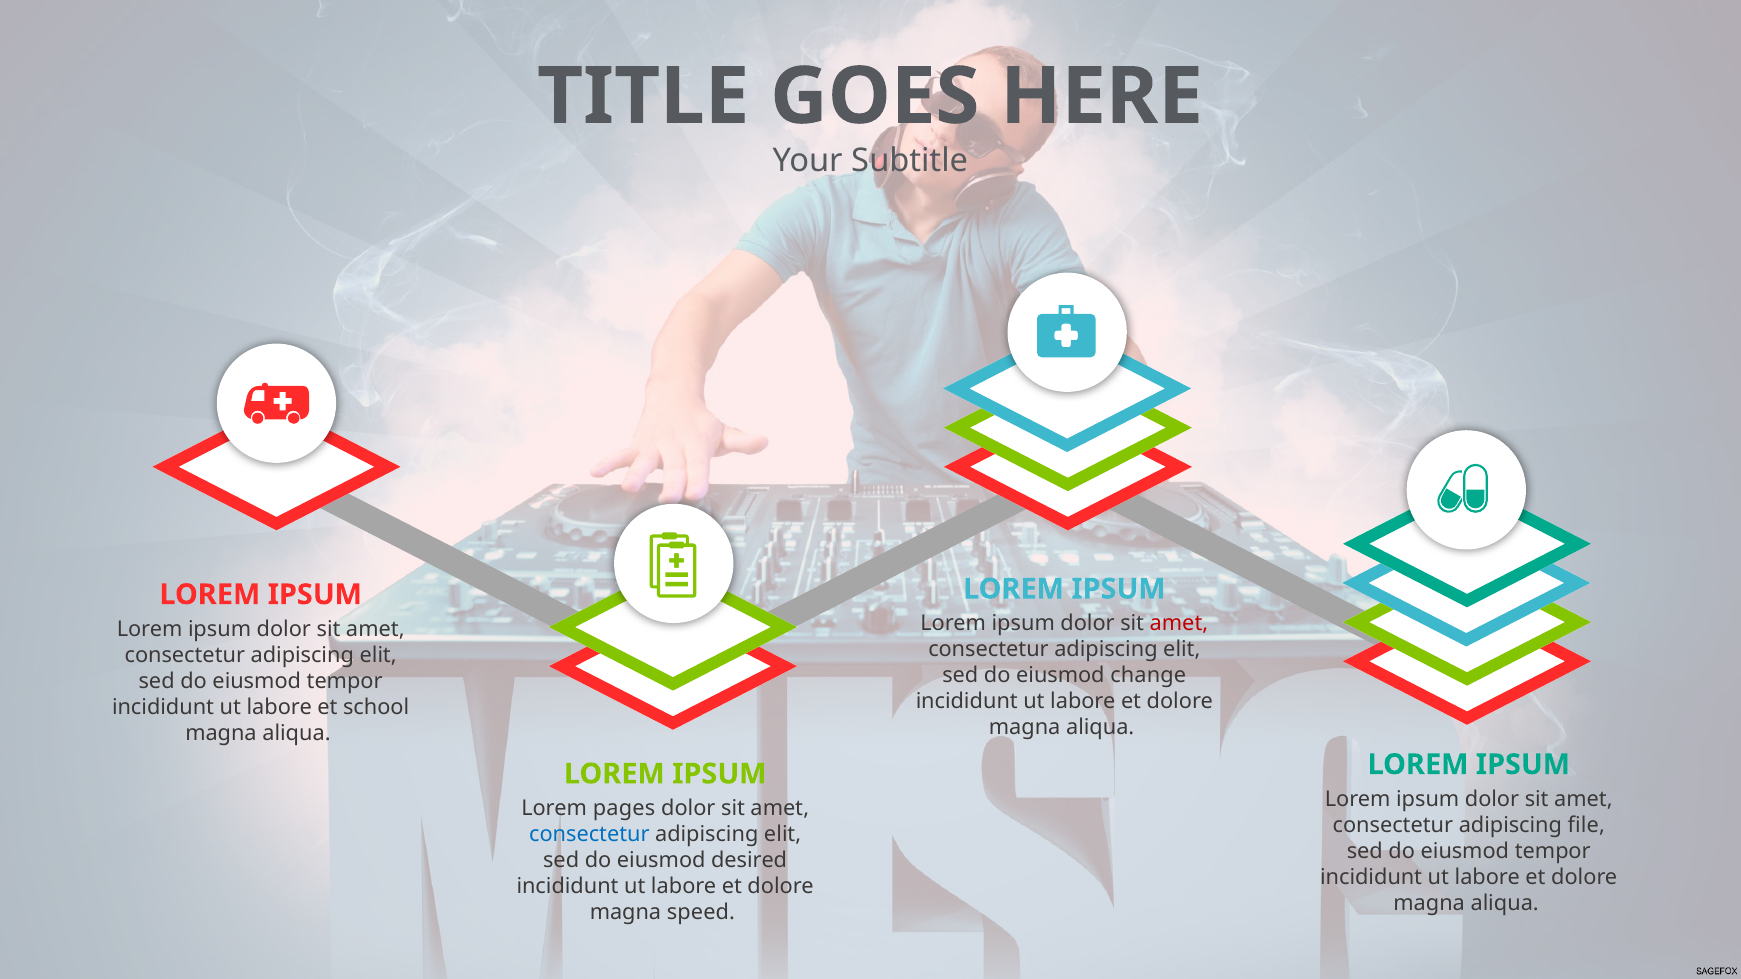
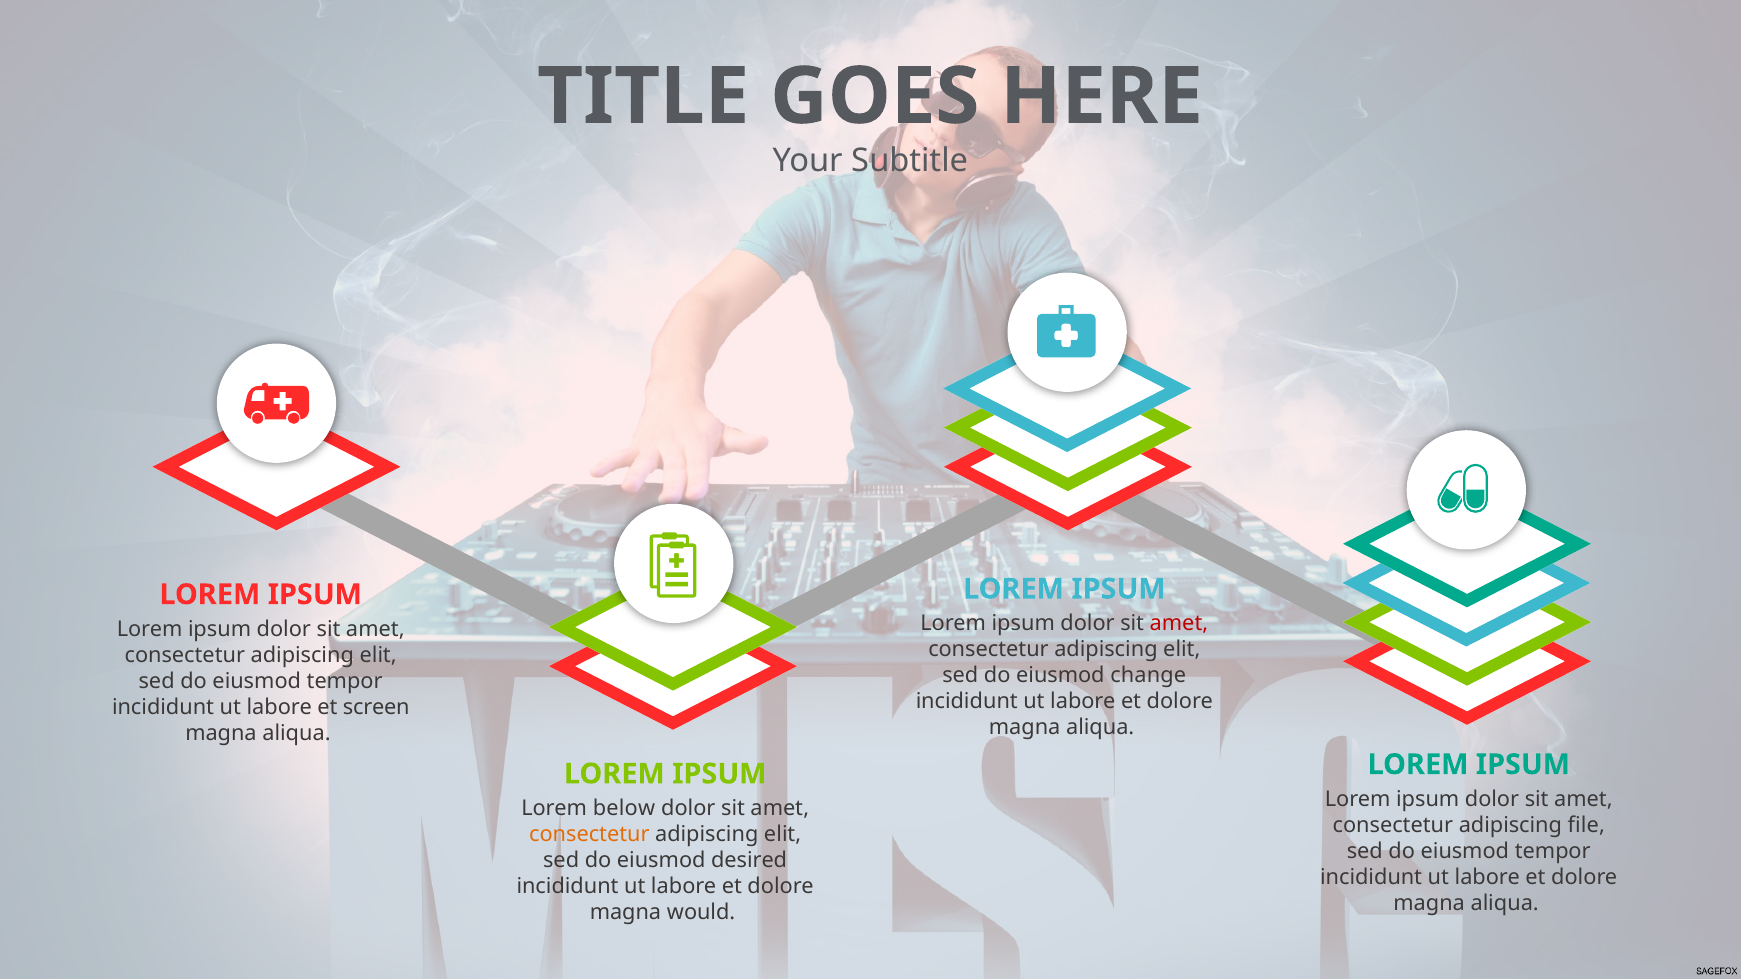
school: school -> screen
pages: pages -> below
consectetur at (589, 835) colour: blue -> orange
speed: speed -> would
